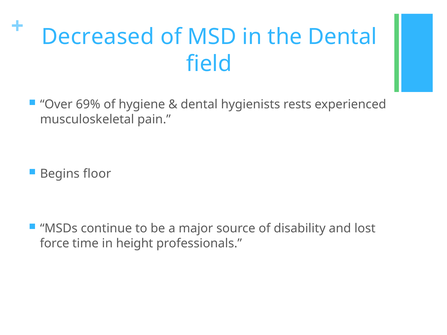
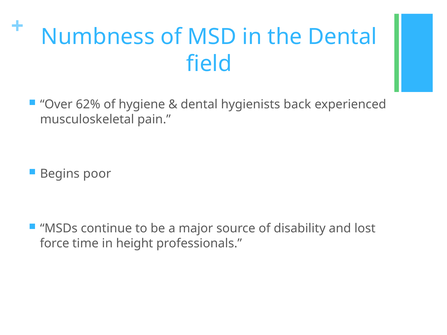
Decreased: Decreased -> Numbness
69%: 69% -> 62%
rests: rests -> back
floor: floor -> poor
